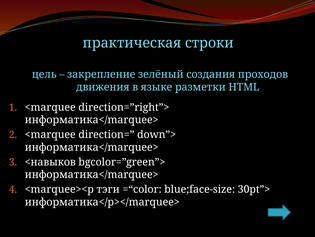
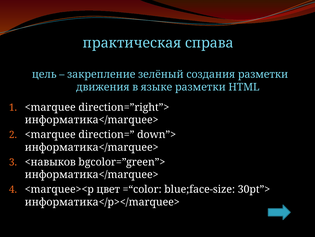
строки: строки -> справа
создания проходов: проходов -> разметки
тэги: тэги -> цвет
